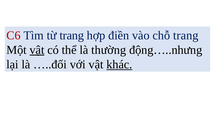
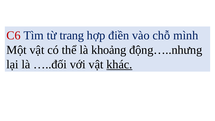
chỗ trang: trang -> mình
vật at (37, 50) underline: present -> none
thường: thường -> khoảng
